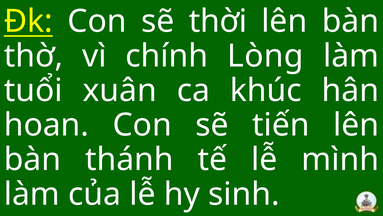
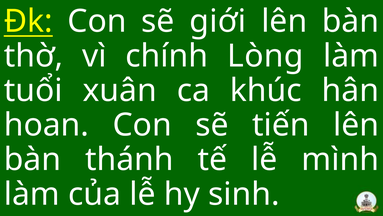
thời: thời -> giới
